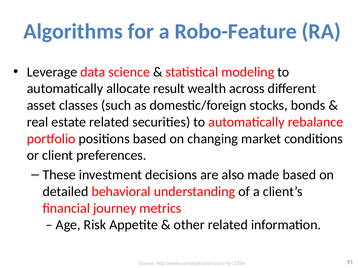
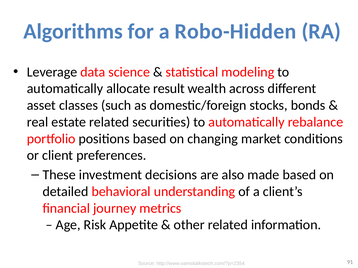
Robo-Feature: Robo-Feature -> Robo-Hidden
